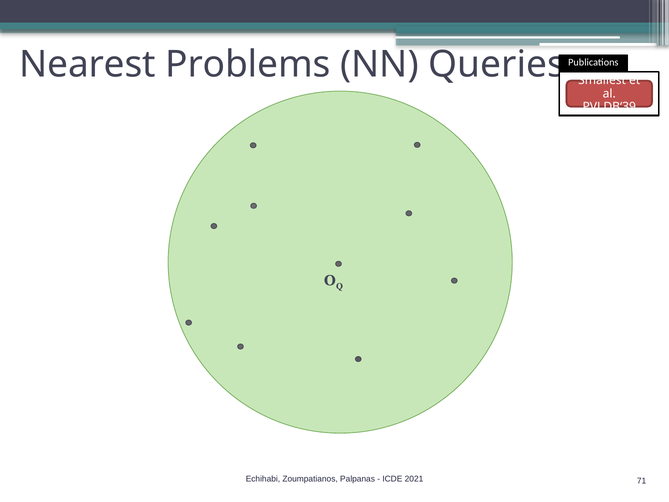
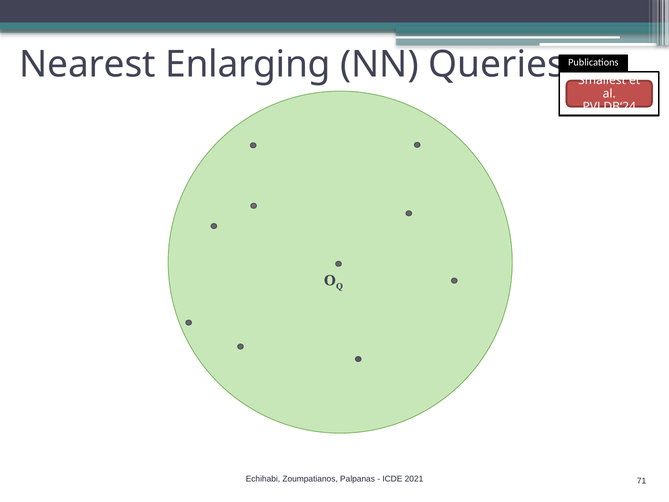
Problems: Problems -> Enlarging
PVLDB‘39: PVLDB‘39 -> PVLDB‘24
